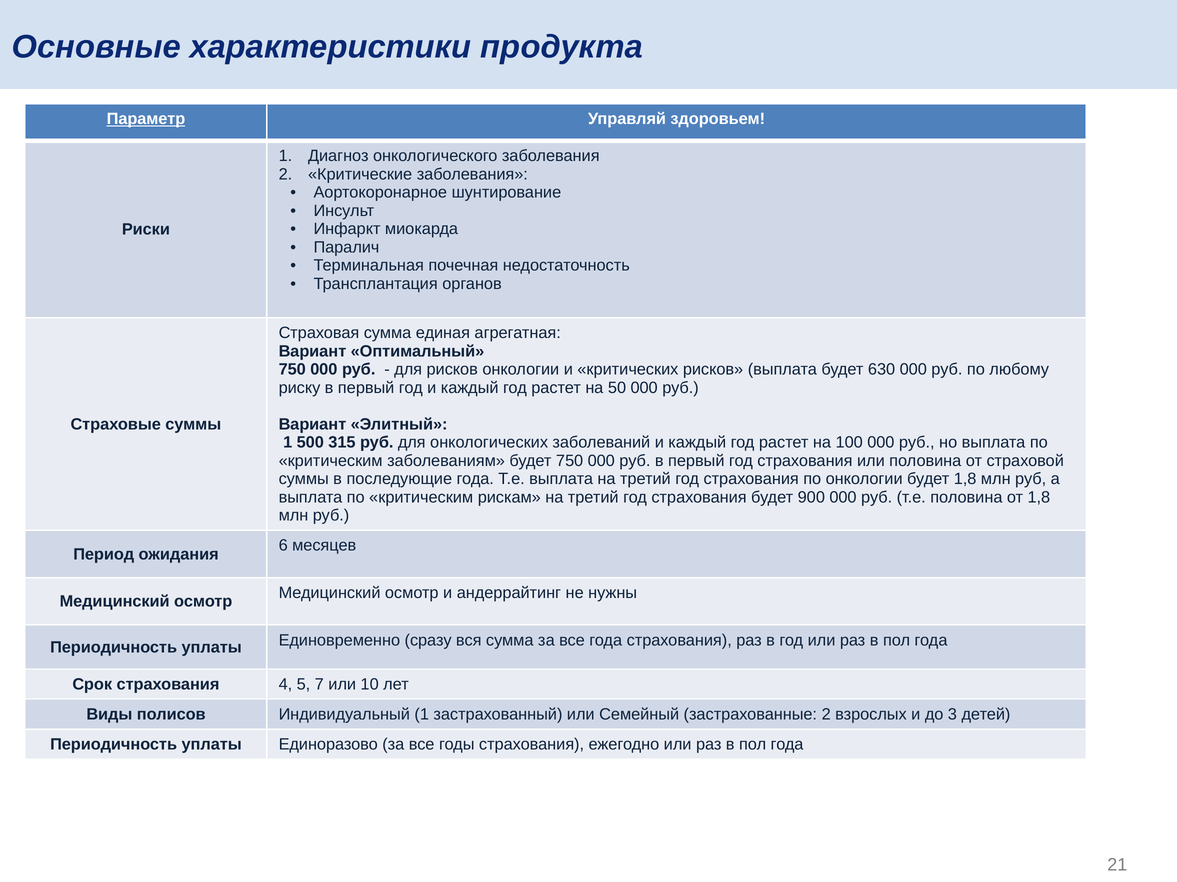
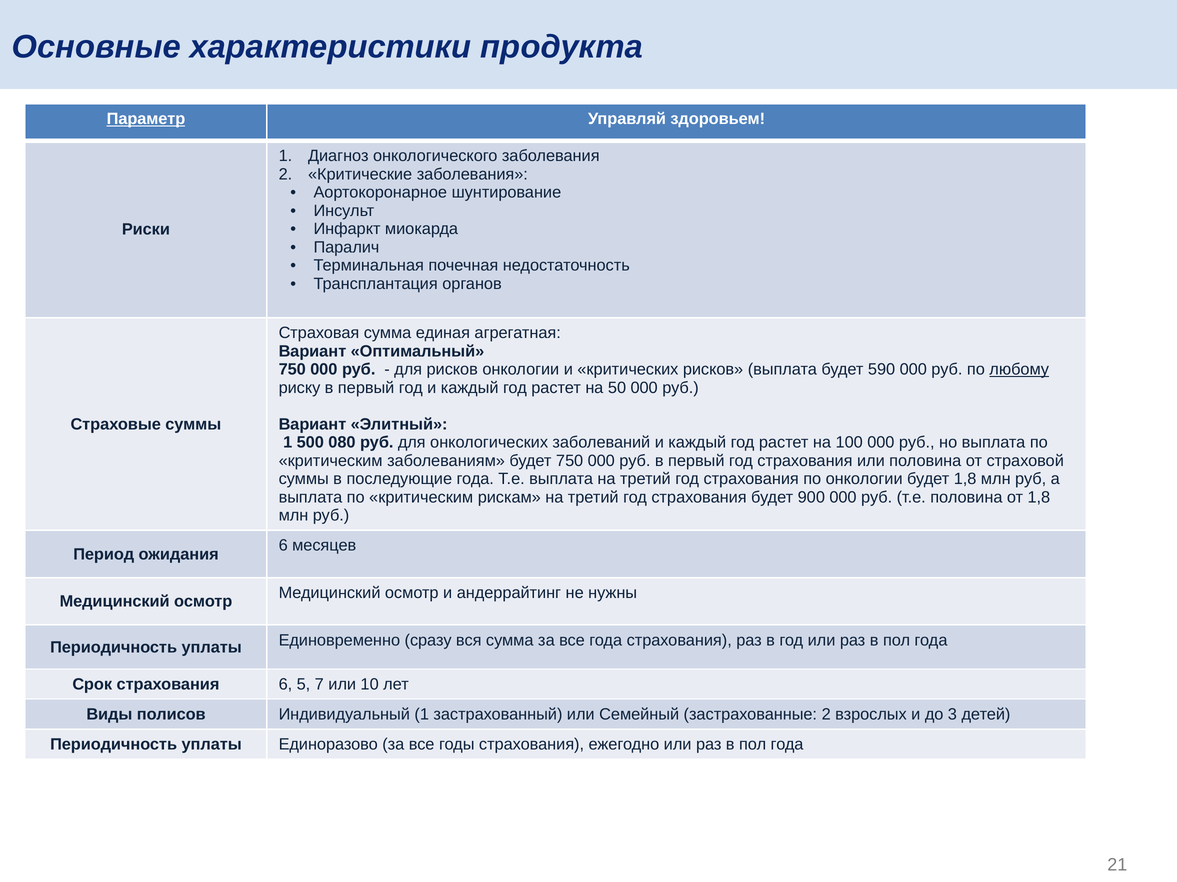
630: 630 -> 590
любому underline: none -> present
315: 315 -> 080
страхования 4: 4 -> 6
